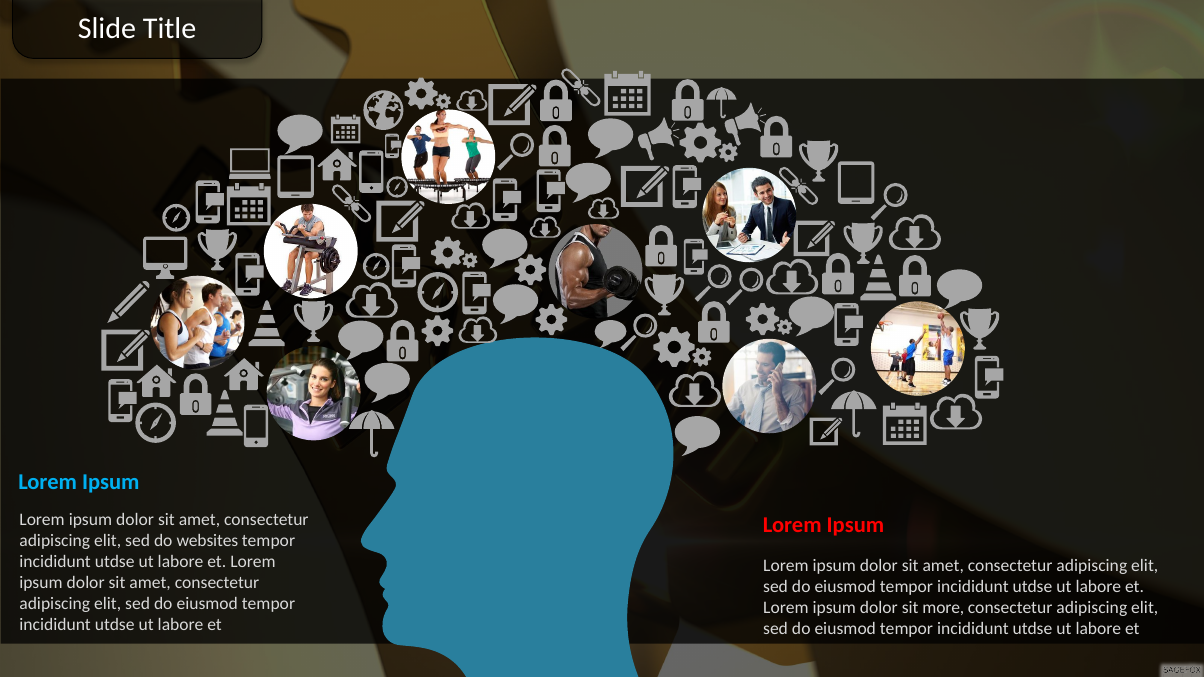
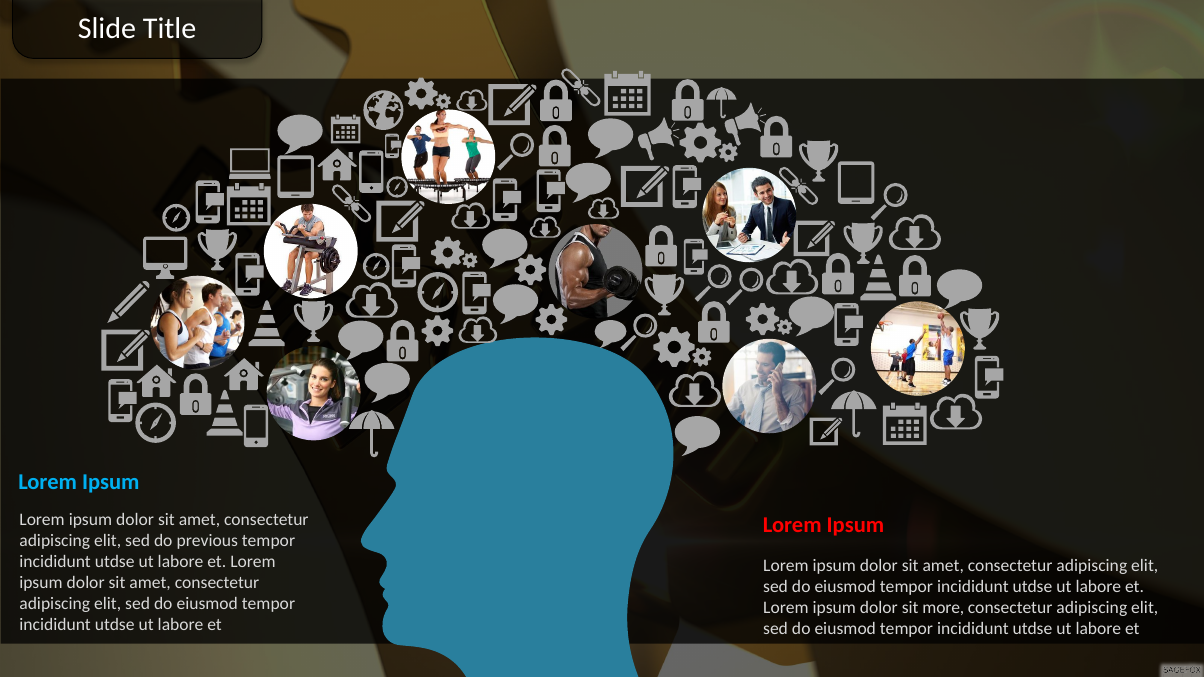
websites: websites -> previous
